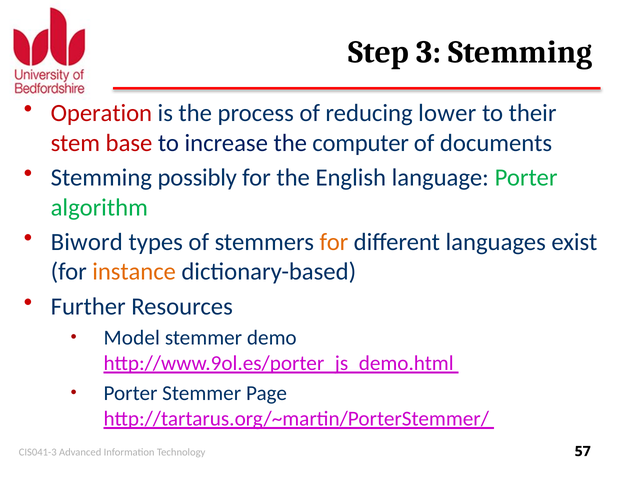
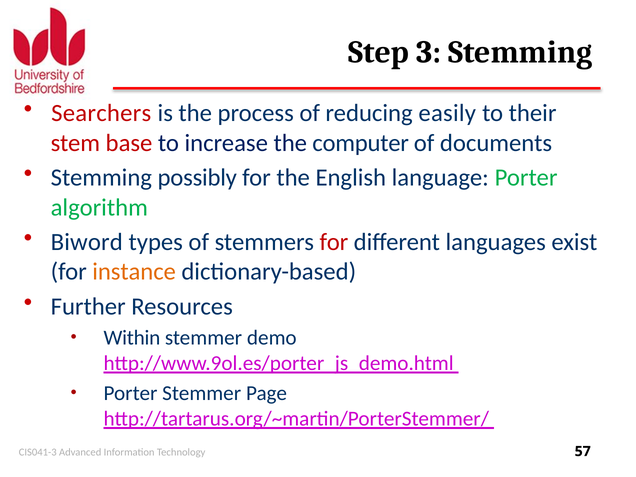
Operation: Operation -> Searchers
lower: lower -> easily
for at (334, 242) colour: orange -> red
Model: Model -> Within
